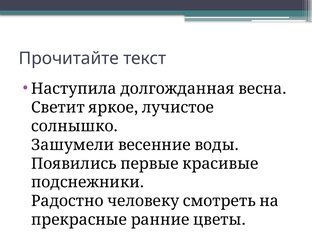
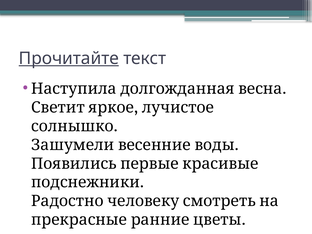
Прочитайте underline: none -> present
